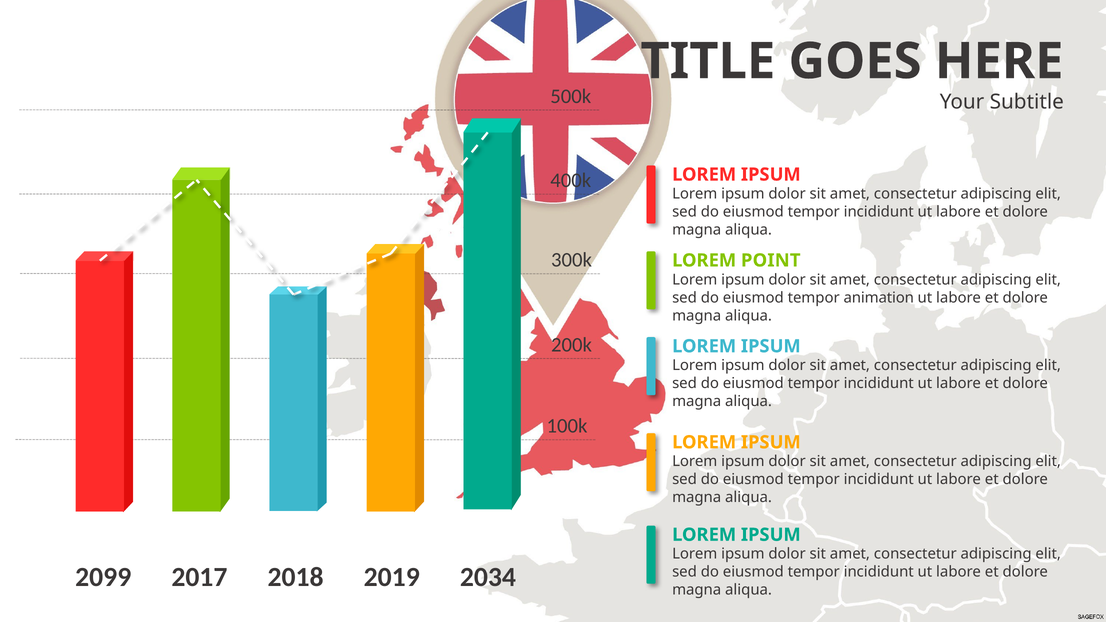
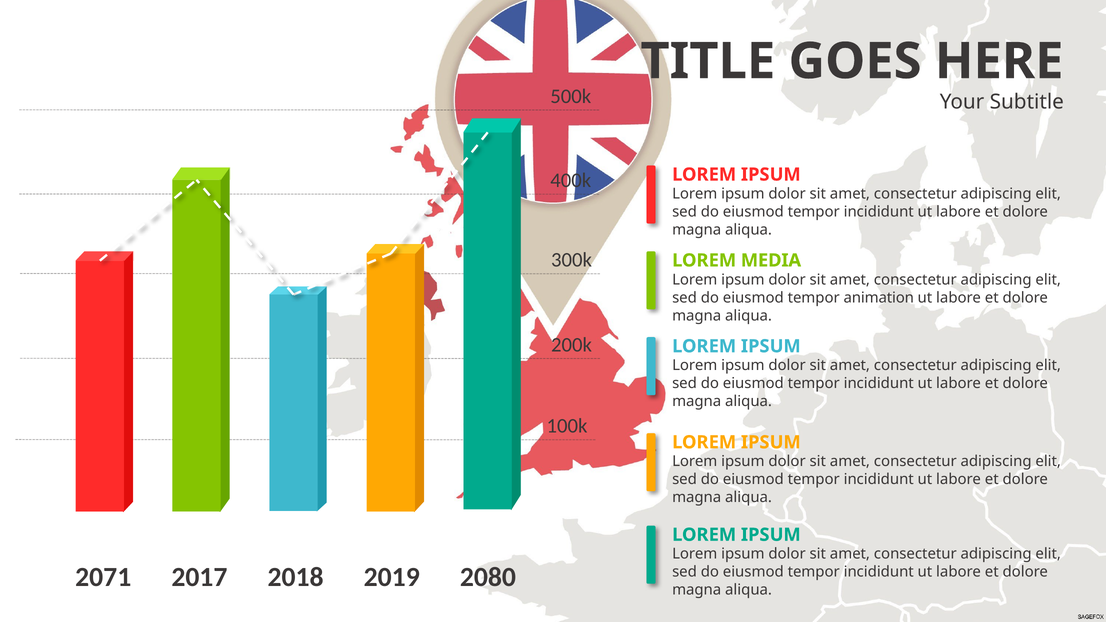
POINT: POINT -> MEDIA
2099: 2099 -> 2071
2034: 2034 -> 2080
